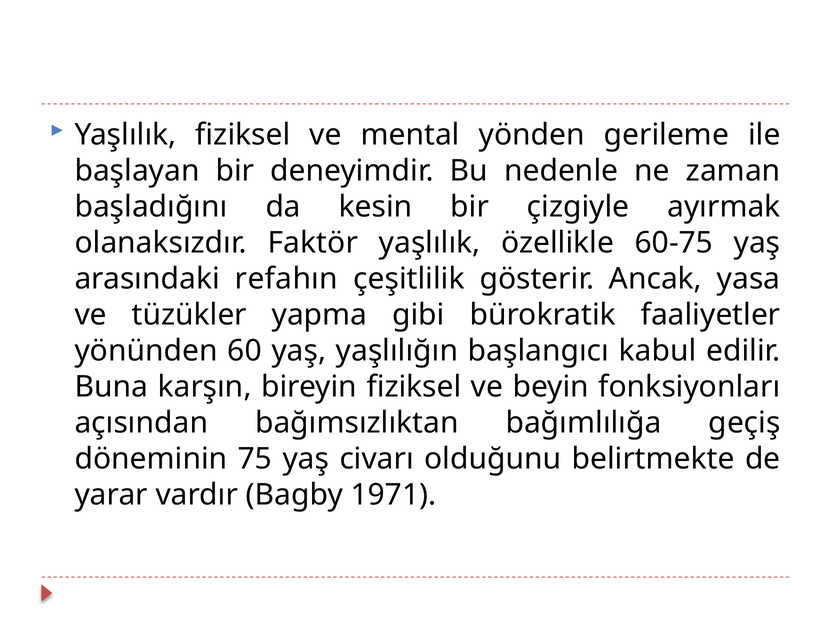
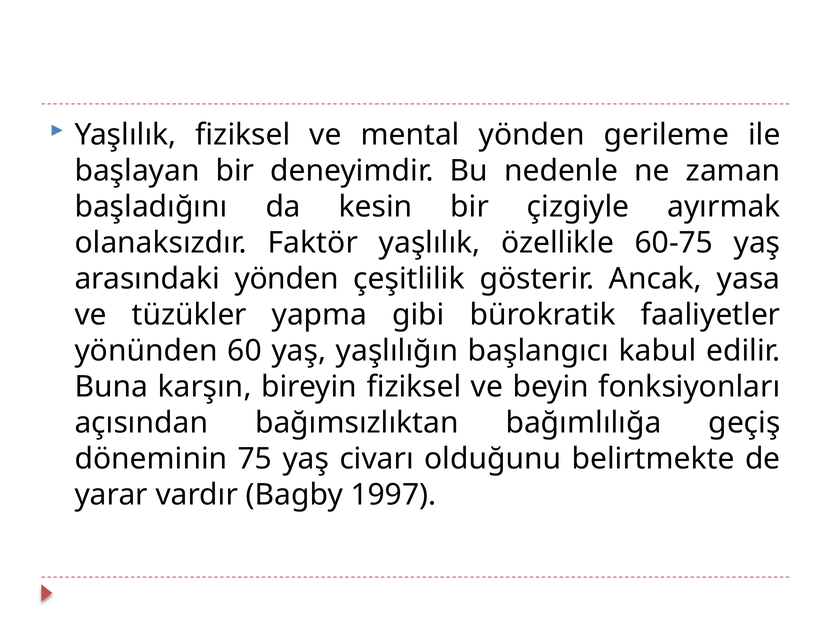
arasındaki refahın: refahın -> yönden
1971: 1971 -> 1997
